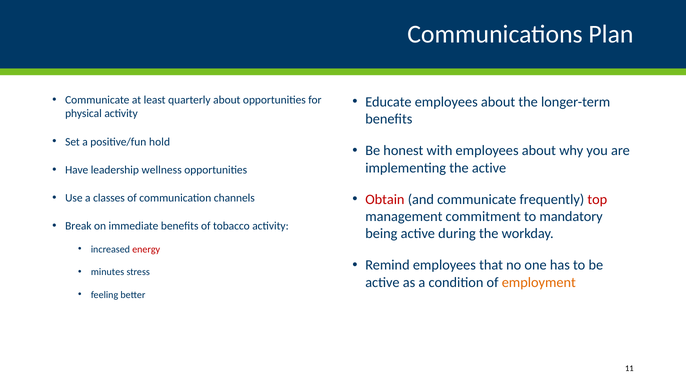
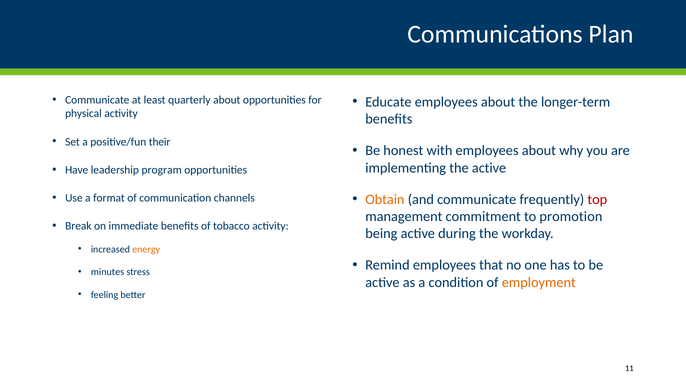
hold: hold -> their
wellness: wellness -> program
classes: classes -> format
Obtain colour: red -> orange
mandatory: mandatory -> promotion
energy colour: red -> orange
